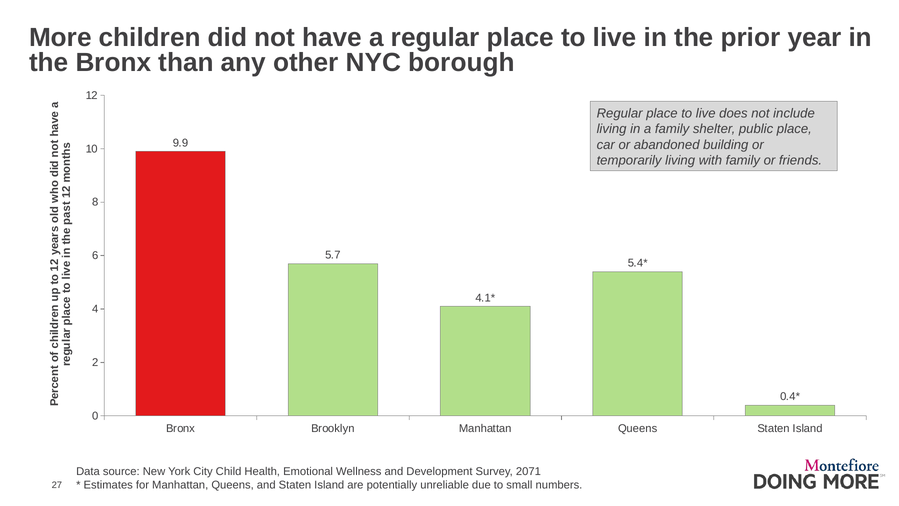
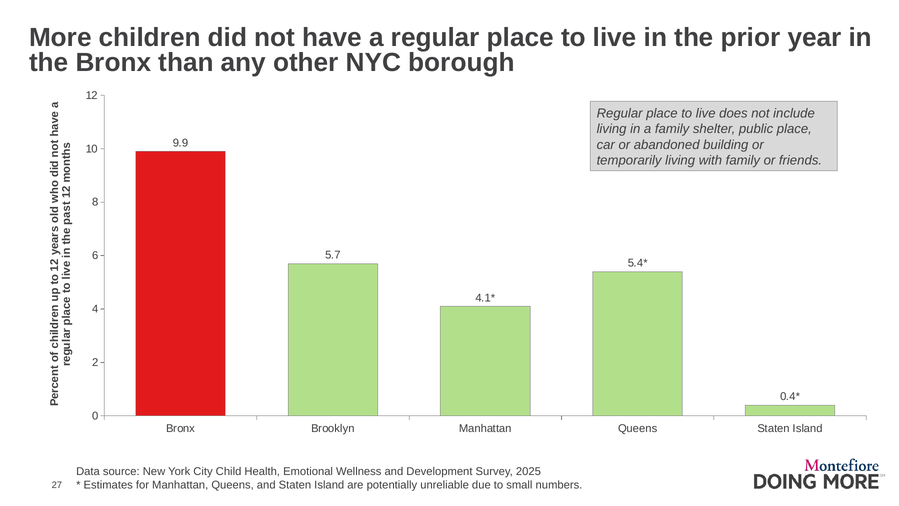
2071: 2071 -> 2025
